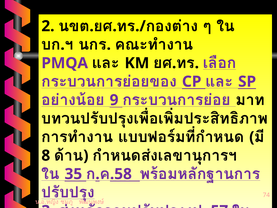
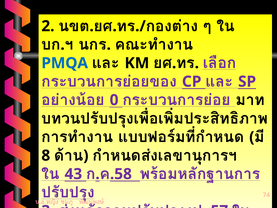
PMQA colour: purple -> blue
9: 9 -> 0
35: 35 -> 43
